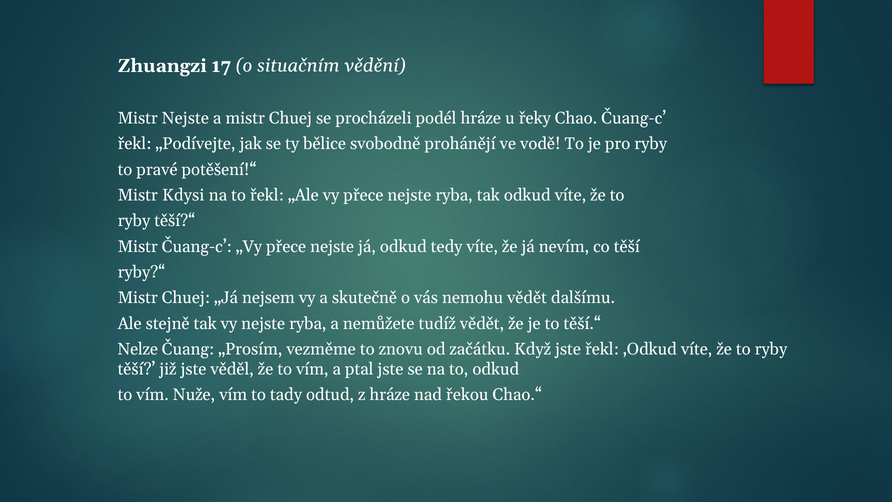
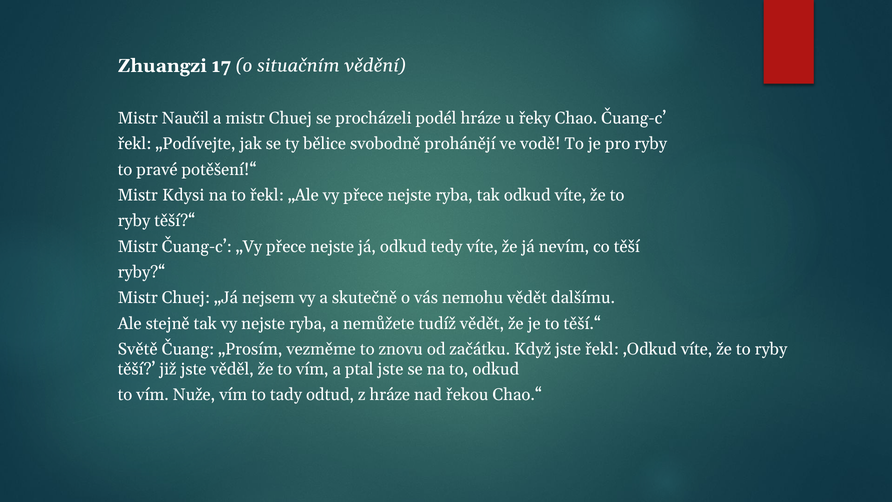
Mistr Nejste: Nejste -> Naučil
Nelze: Nelze -> Světě
